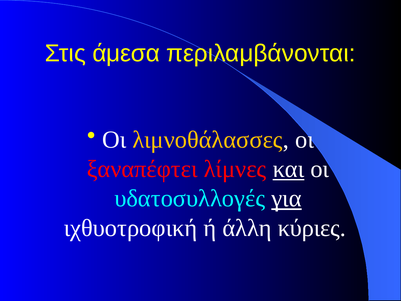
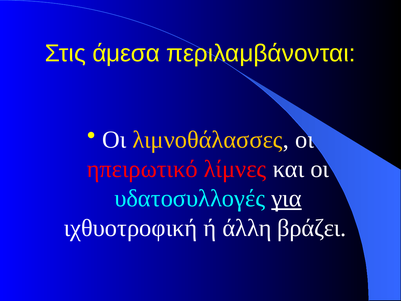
ξαναπέφτει: ξαναπέφτει -> ηπειρωτικό
και underline: present -> none
κύριες: κύριες -> βράζει
